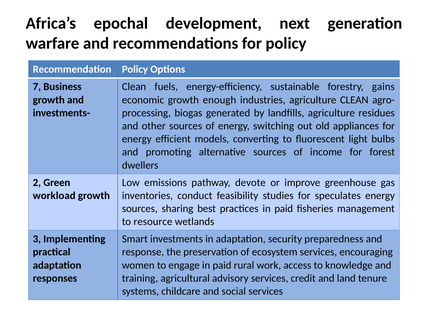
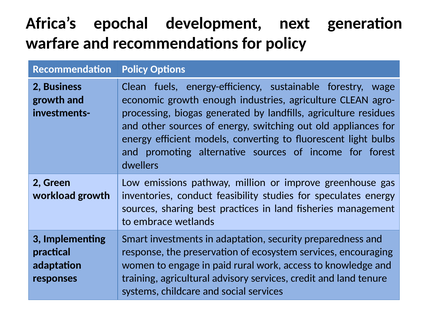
7 at (37, 87): 7 -> 2
gains: gains -> wage
devote: devote -> million
practices in paid: paid -> land
resource: resource -> embrace
